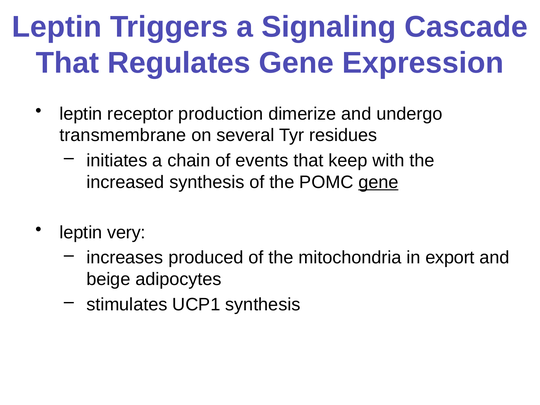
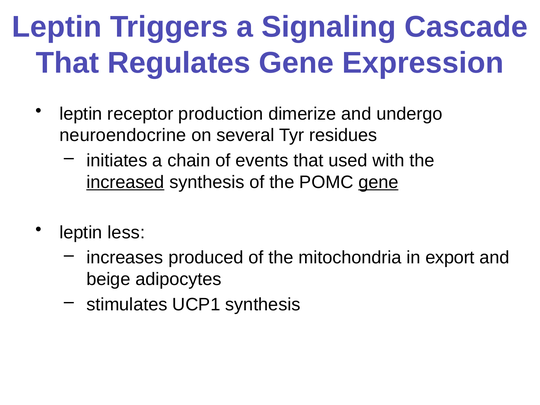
transmembrane: transmembrane -> neuroendocrine
keep: keep -> used
increased underline: none -> present
very: very -> less
